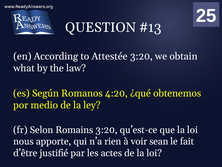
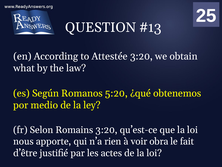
4:20: 4:20 -> 5:20
sean: sean -> obra
